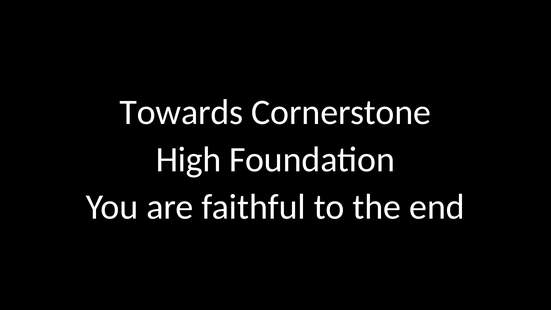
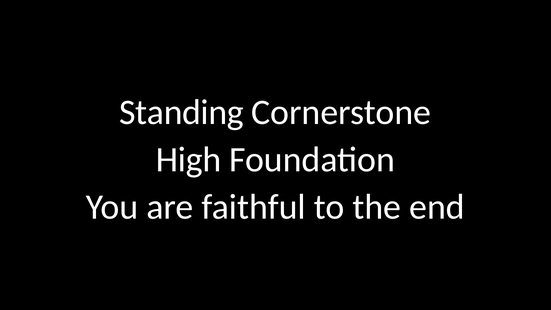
Towards: Towards -> Standing
